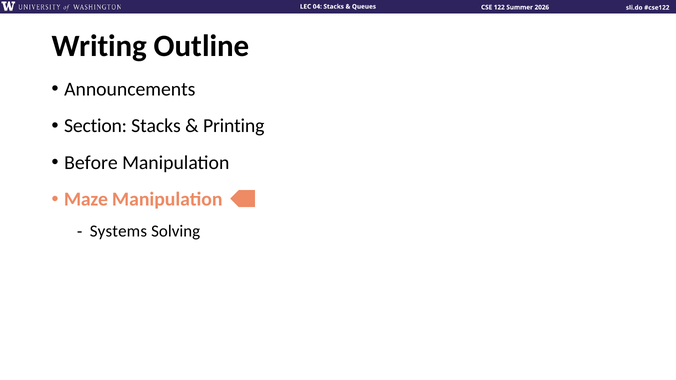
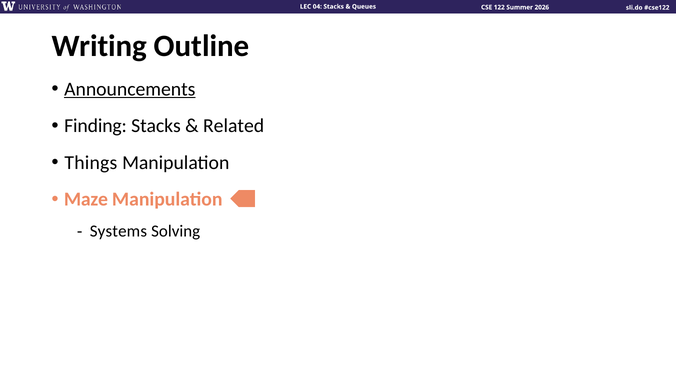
Announcements underline: none -> present
Section: Section -> Finding
Printing: Printing -> Related
Before: Before -> Things
